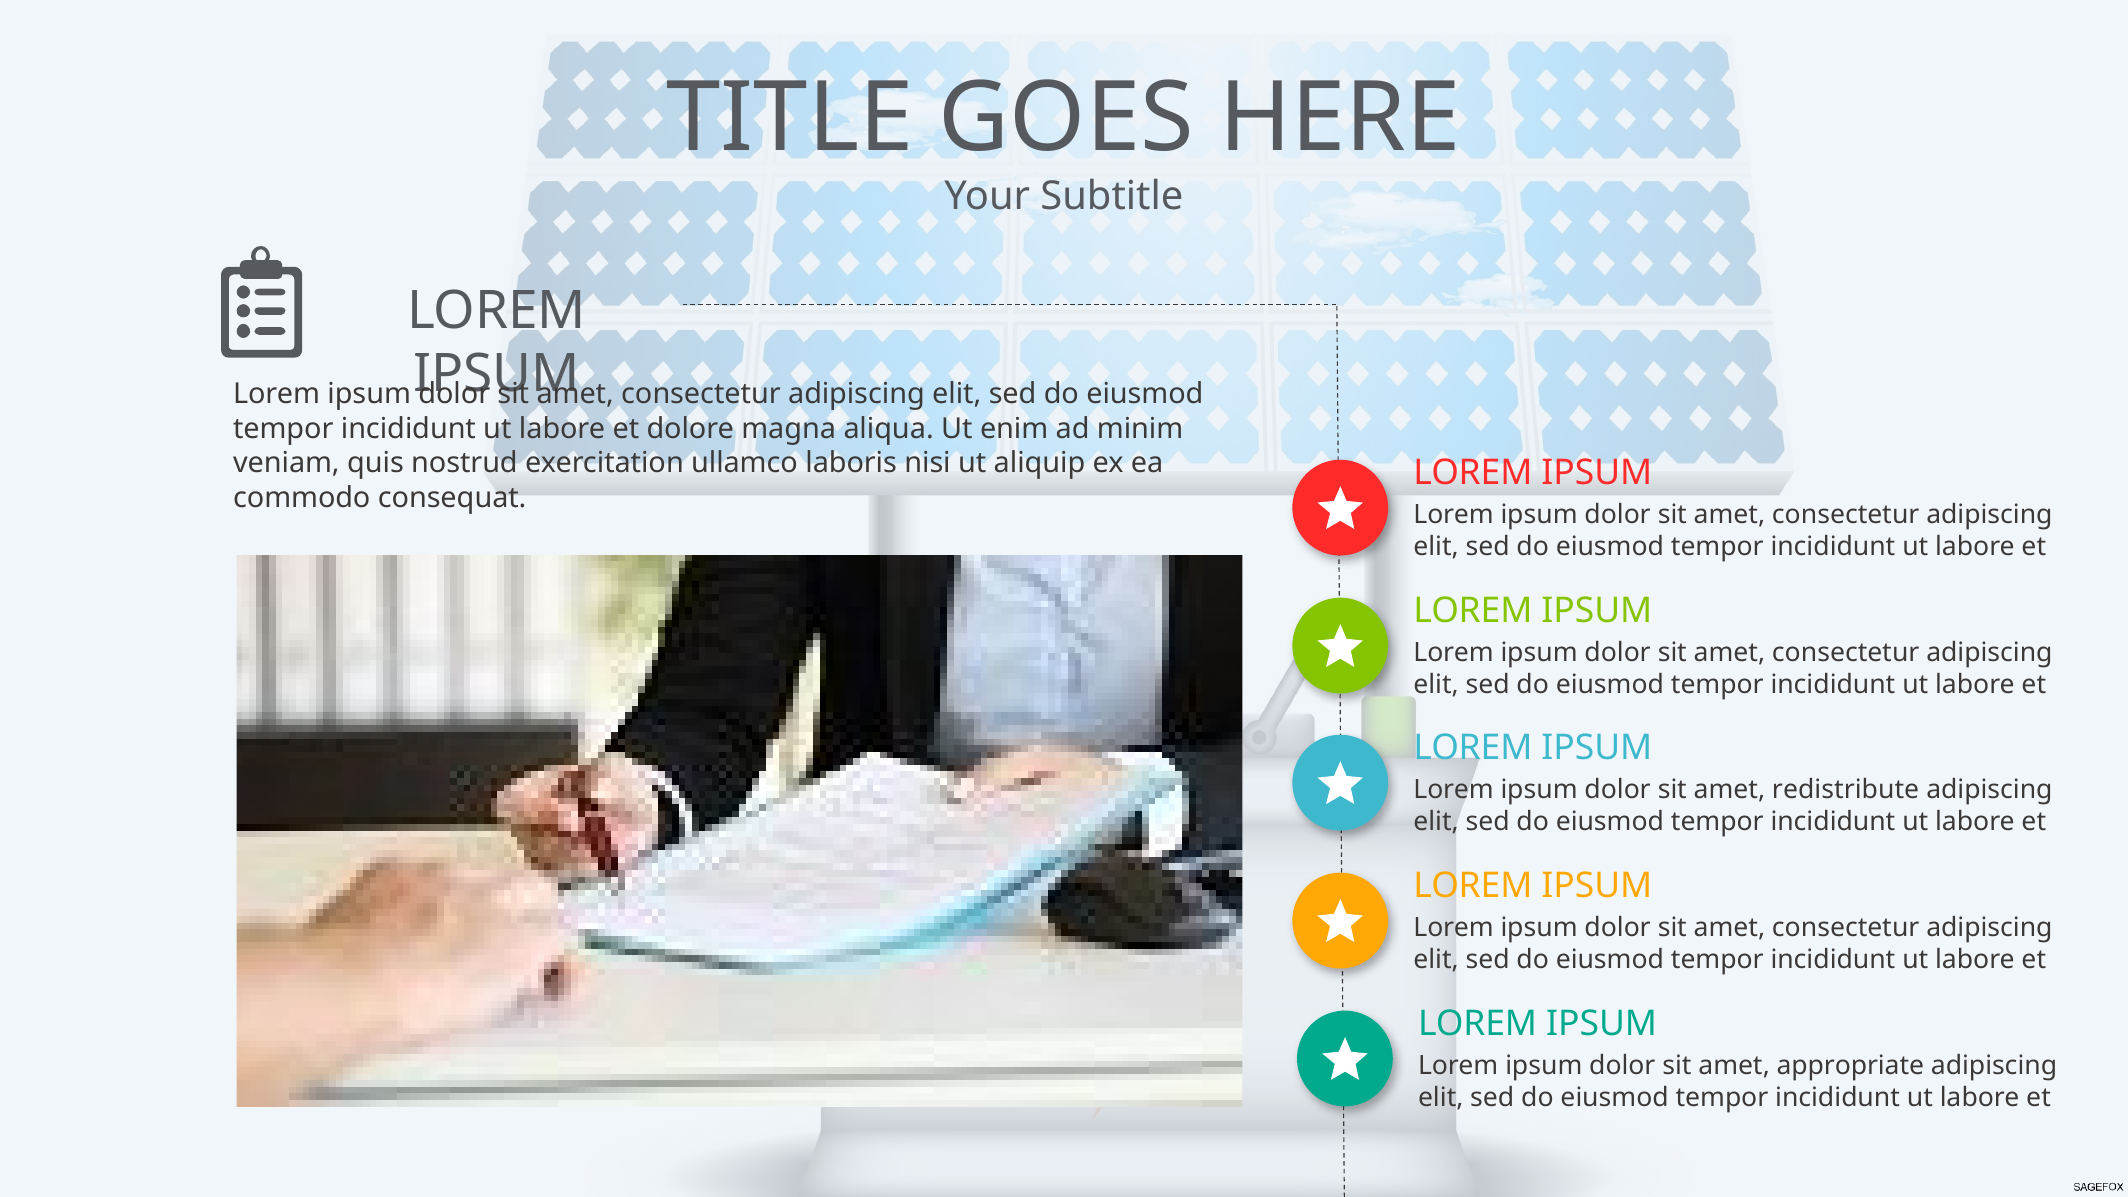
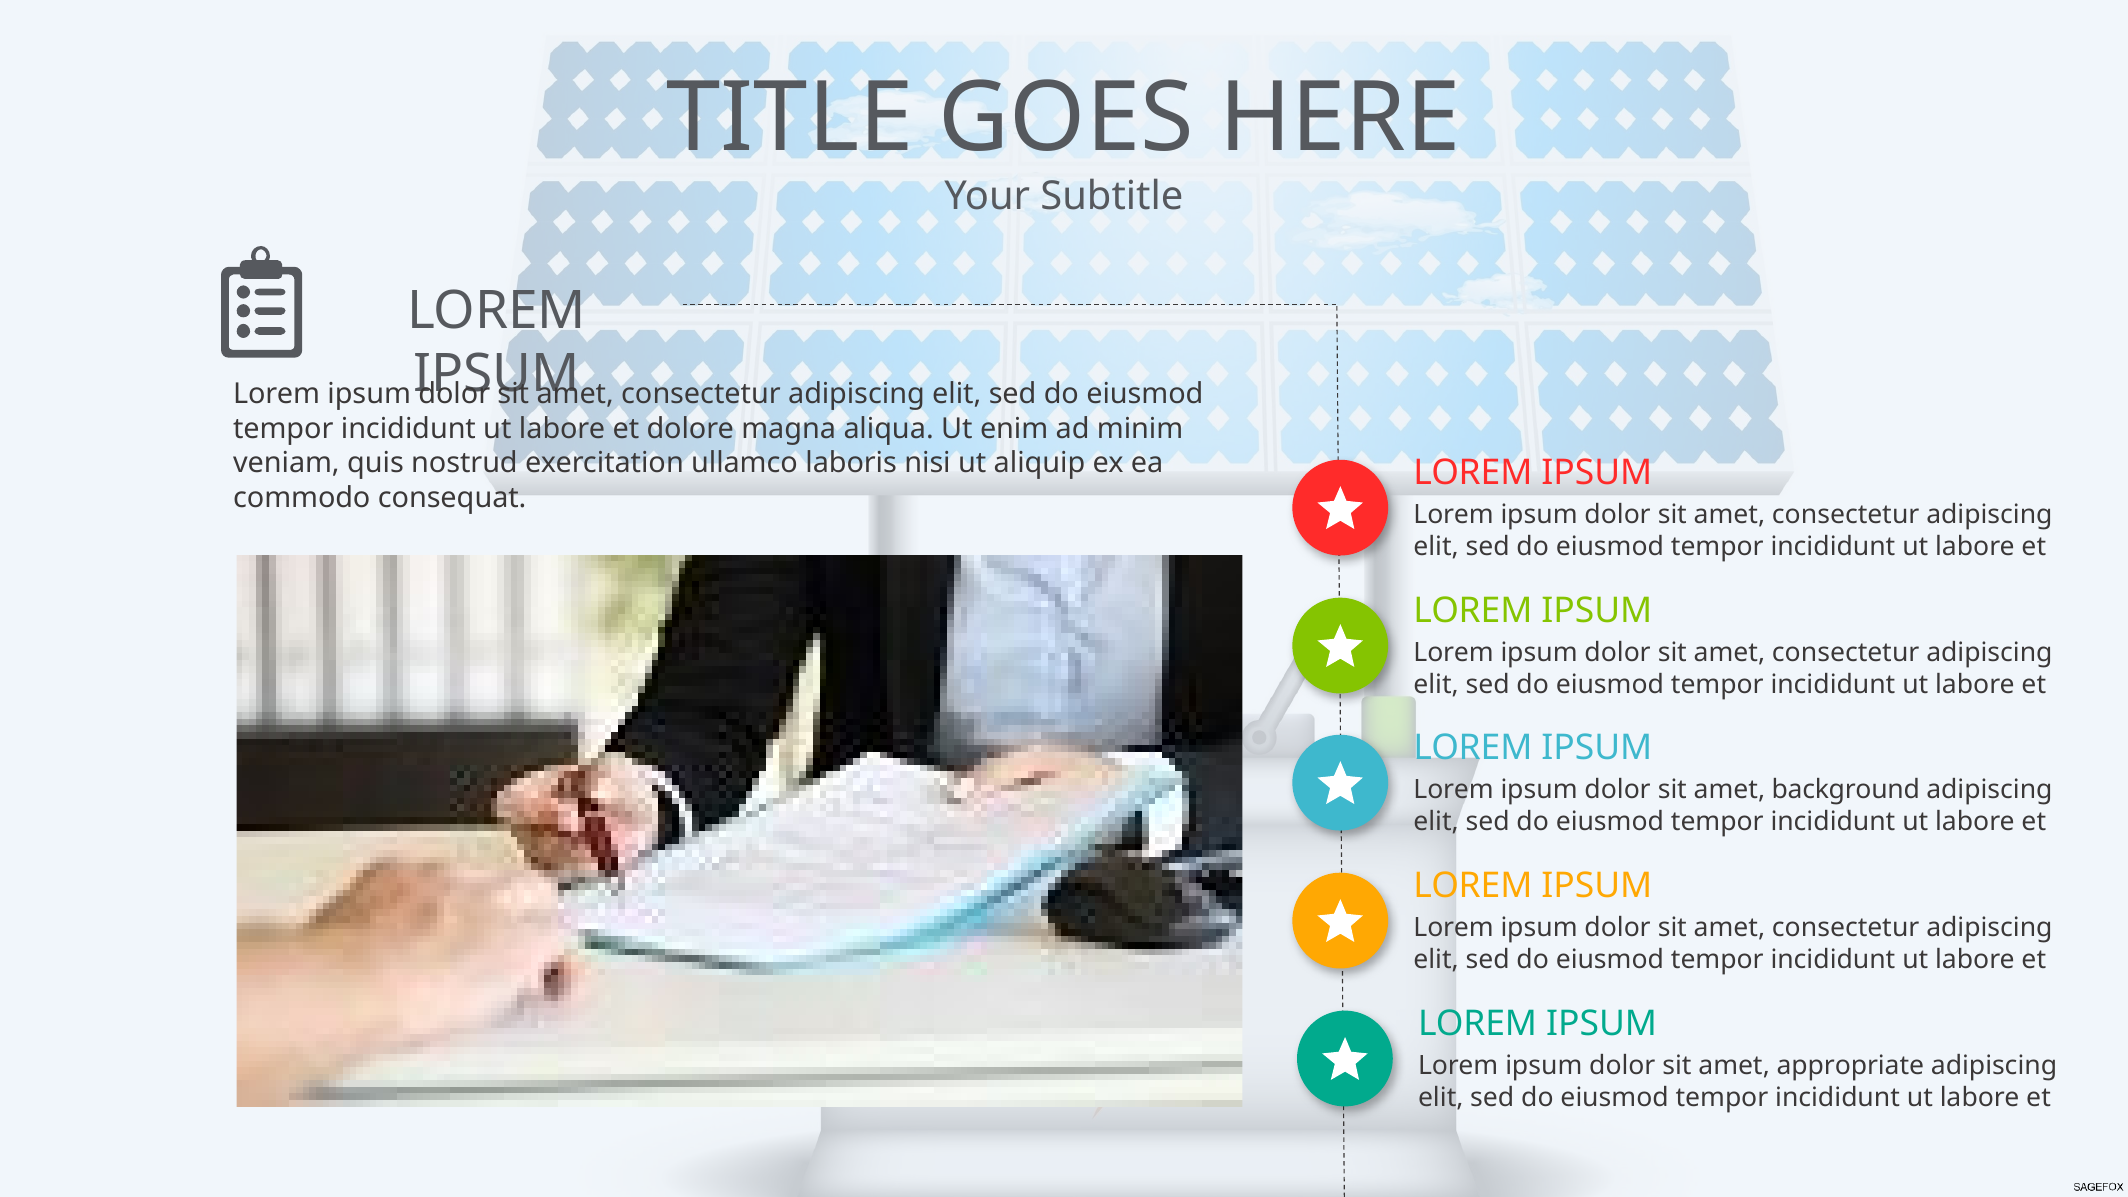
redistribute: redistribute -> background
